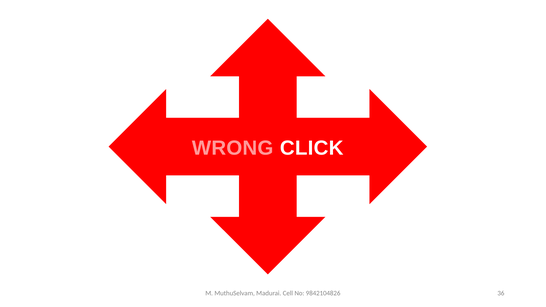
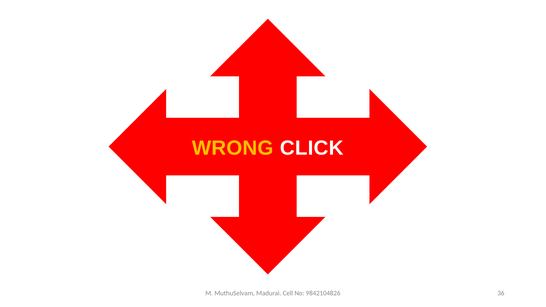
WRONG colour: pink -> yellow
